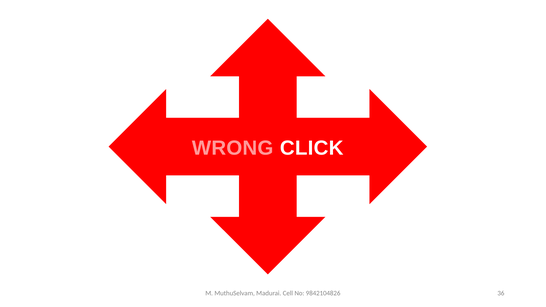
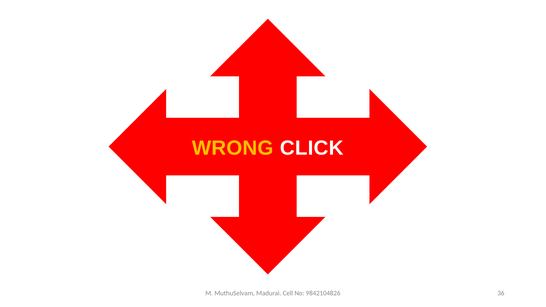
WRONG colour: pink -> yellow
